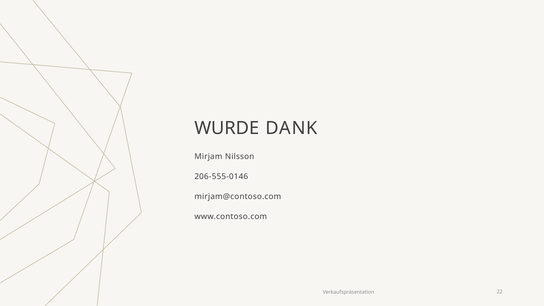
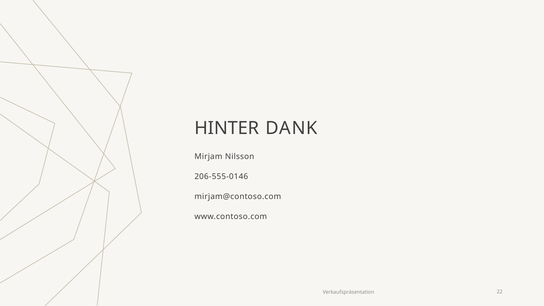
WURDE: WURDE -> HINTER
